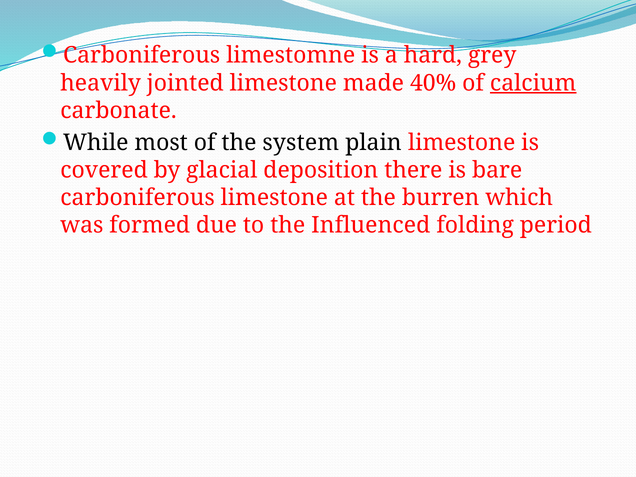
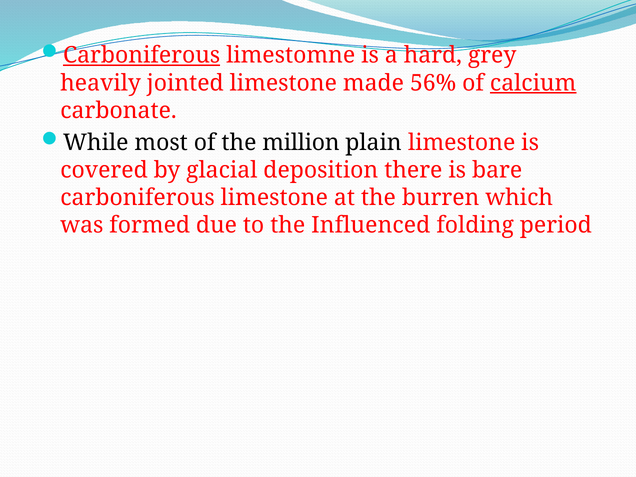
Carboniferous at (142, 55) underline: none -> present
40%: 40% -> 56%
system: system -> million
